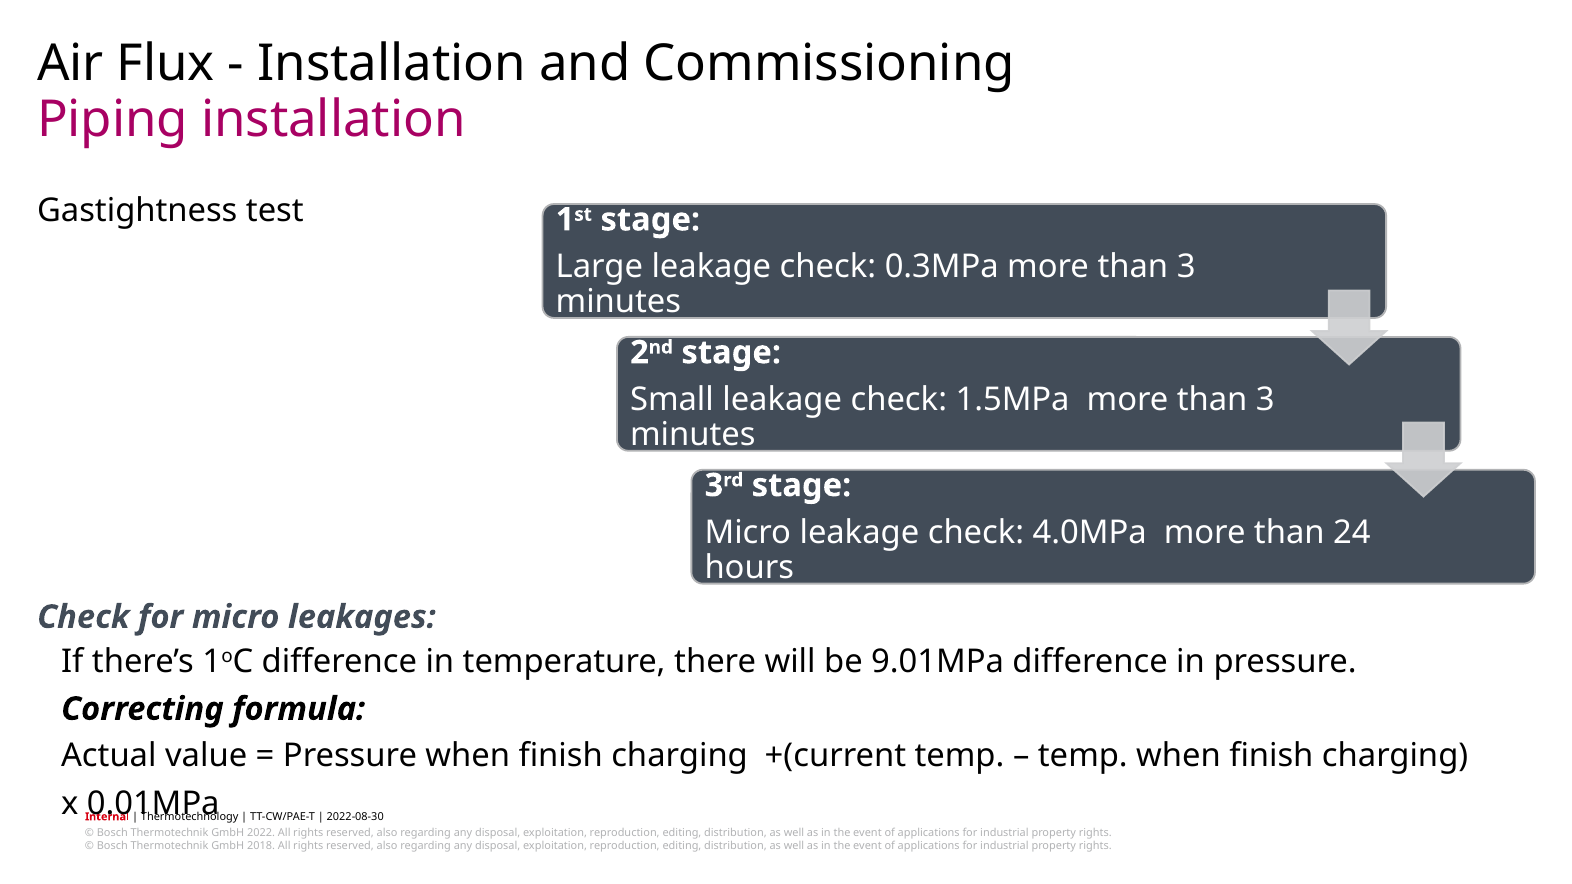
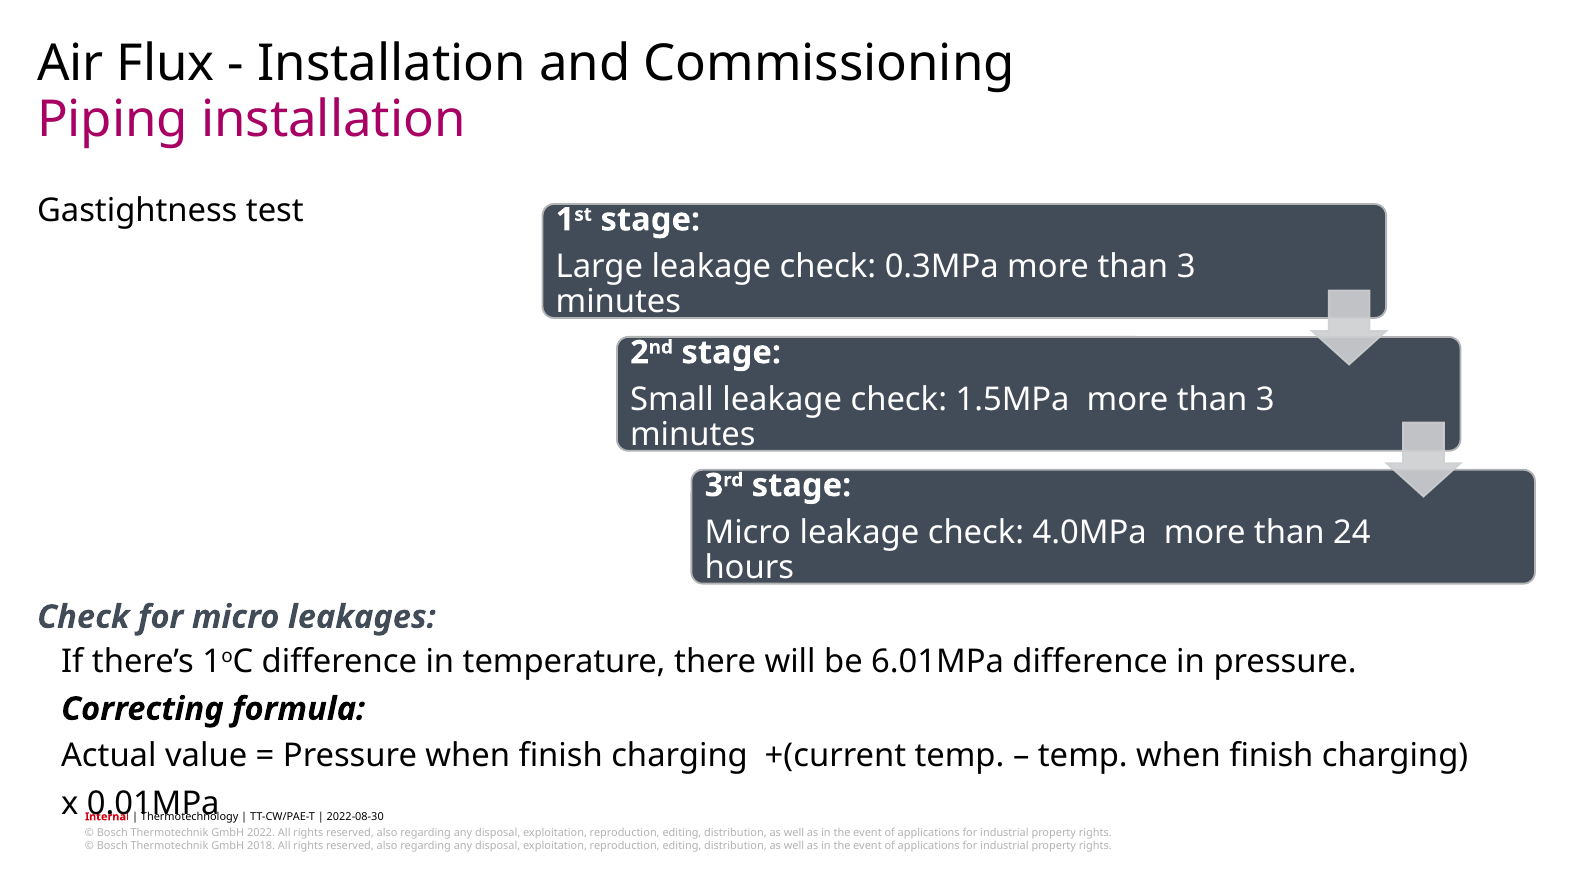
9.01MPa: 9.01MPa -> 6.01MPa
